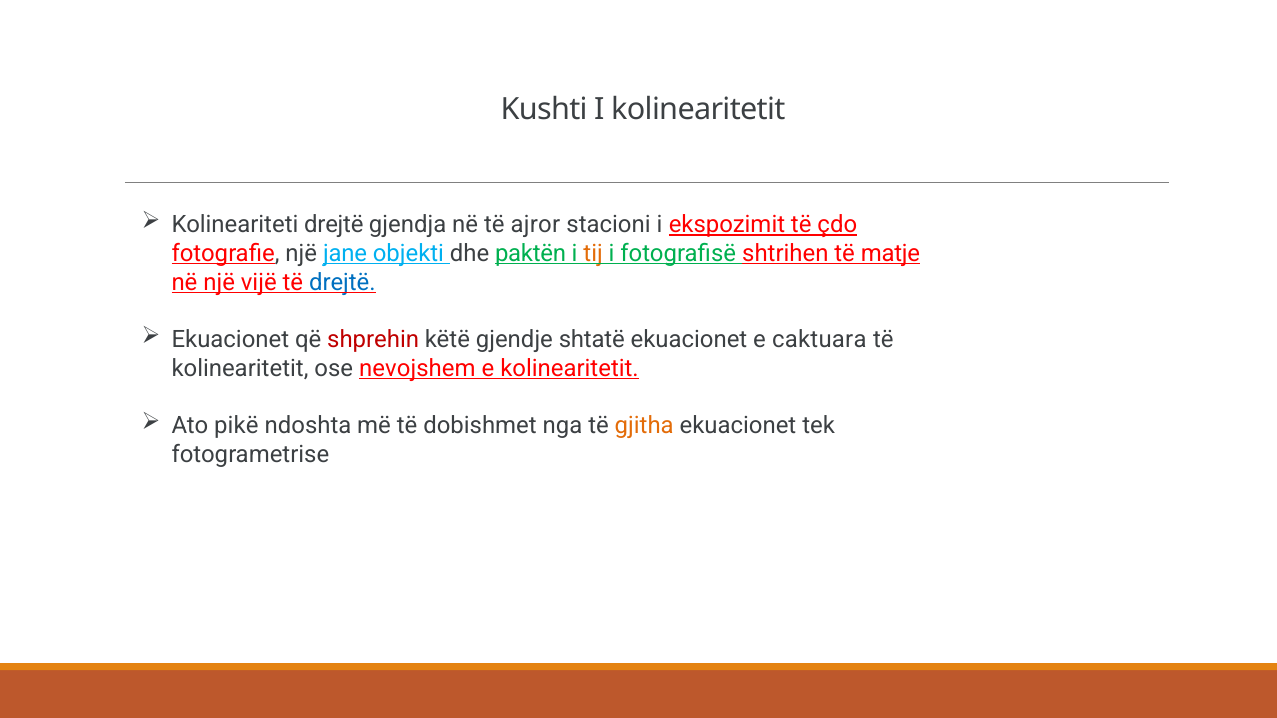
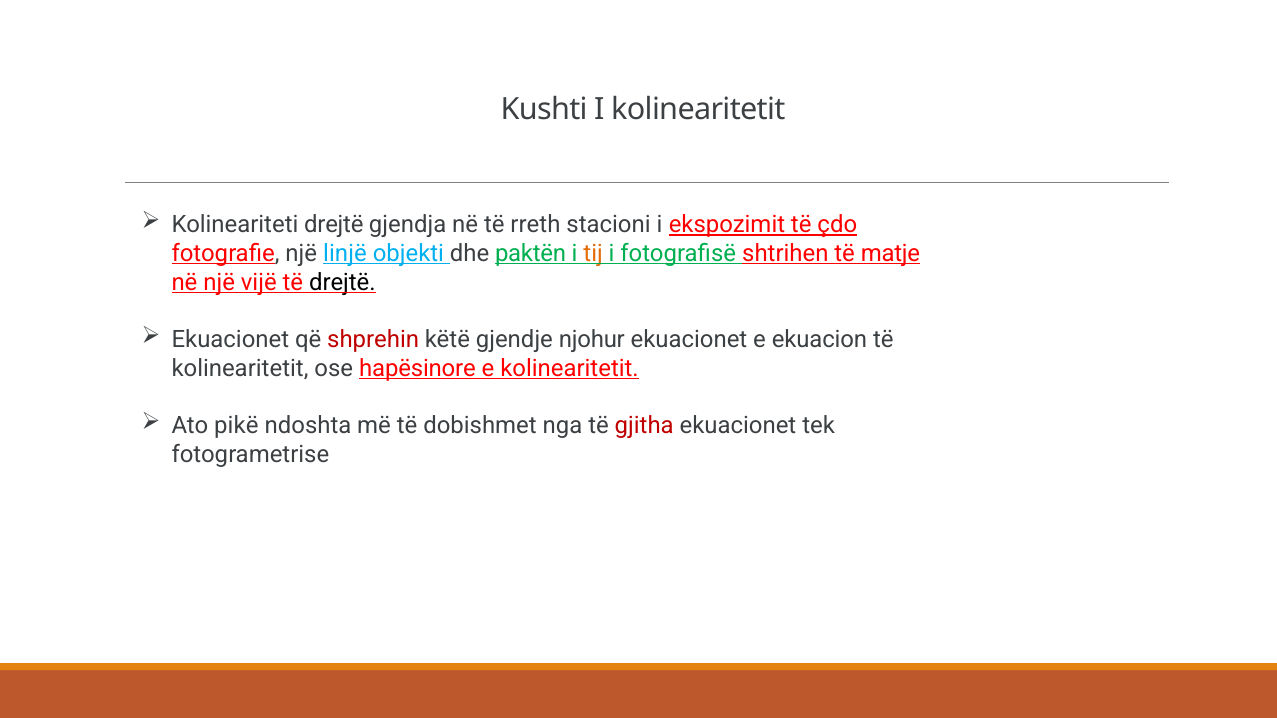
ajror: ajror -> rreth
jane: jane -> linjë
drejtë at (342, 282) colour: blue -> black
shtatë: shtatë -> njohur
caktuara: caktuara -> ekuacion
nevojshem: nevojshem -> hapësinore
gjitha colour: orange -> red
